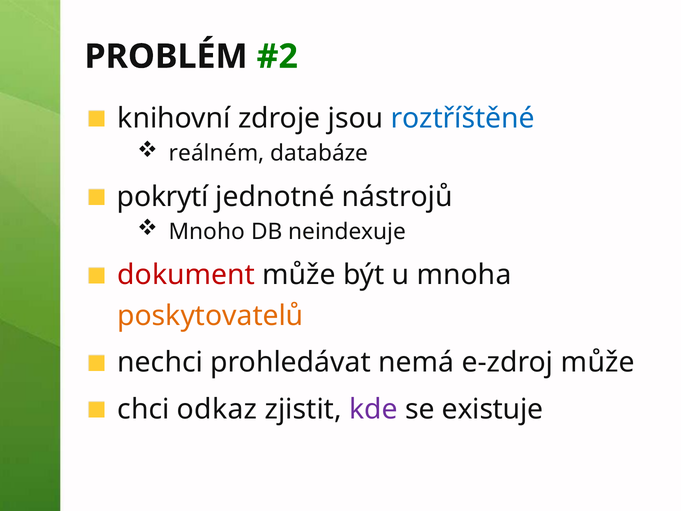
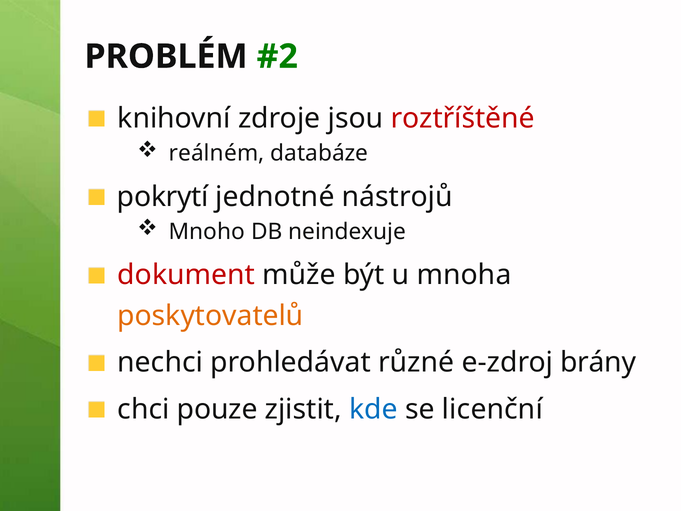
roztříštěné colour: blue -> red
nemá: nemá -> různé
e-zdroj může: může -> brány
odkaz: odkaz -> pouze
kde colour: purple -> blue
existuje: existuje -> licenční
